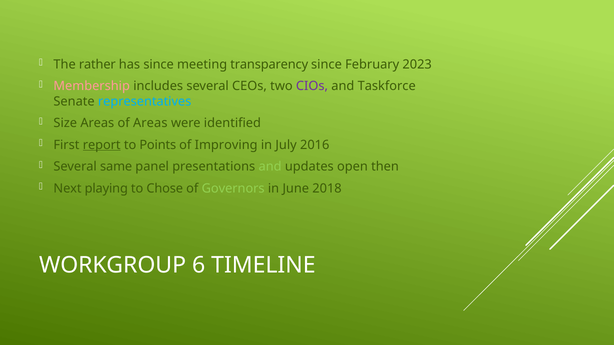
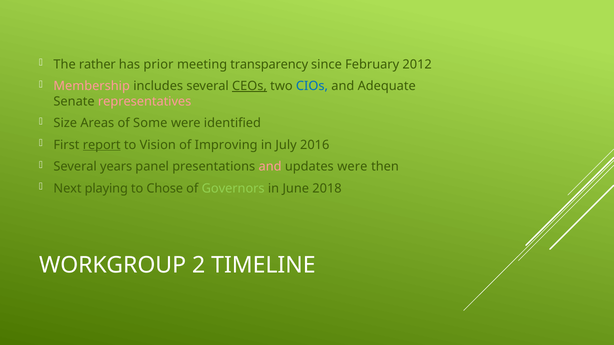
has since: since -> prior
2023: 2023 -> 2012
CEOs underline: none -> present
CIOs colour: purple -> blue
Taskforce: Taskforce -> Adequate
representatives colour: light blue -> pink
of Areas: Areas -> Some
Points: Points -> Vision
same: same -> years
and at (270, 167) colour: light green -> pink
updates open: open -> were
6: 6 -> 2
